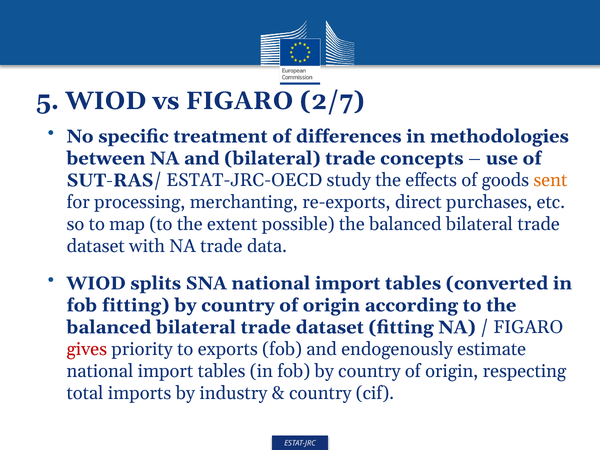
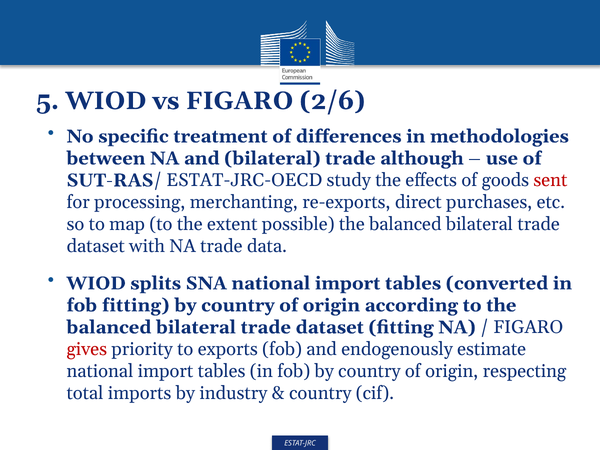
2/7: 2/7 -> 2/6
concepts: concepts -> although
sent colour: orange -> red
